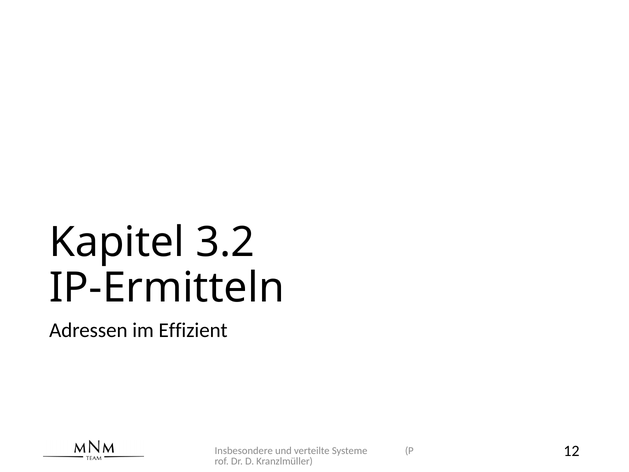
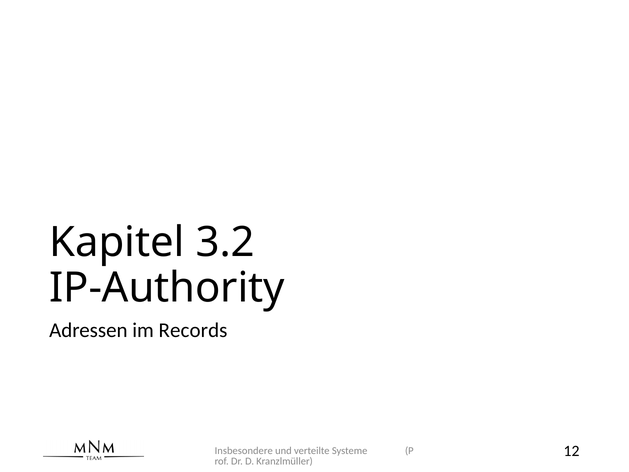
IP-Ermitteln: IP-Ermitteln -> IP-Authority
Effizient: Effizient -> Records
